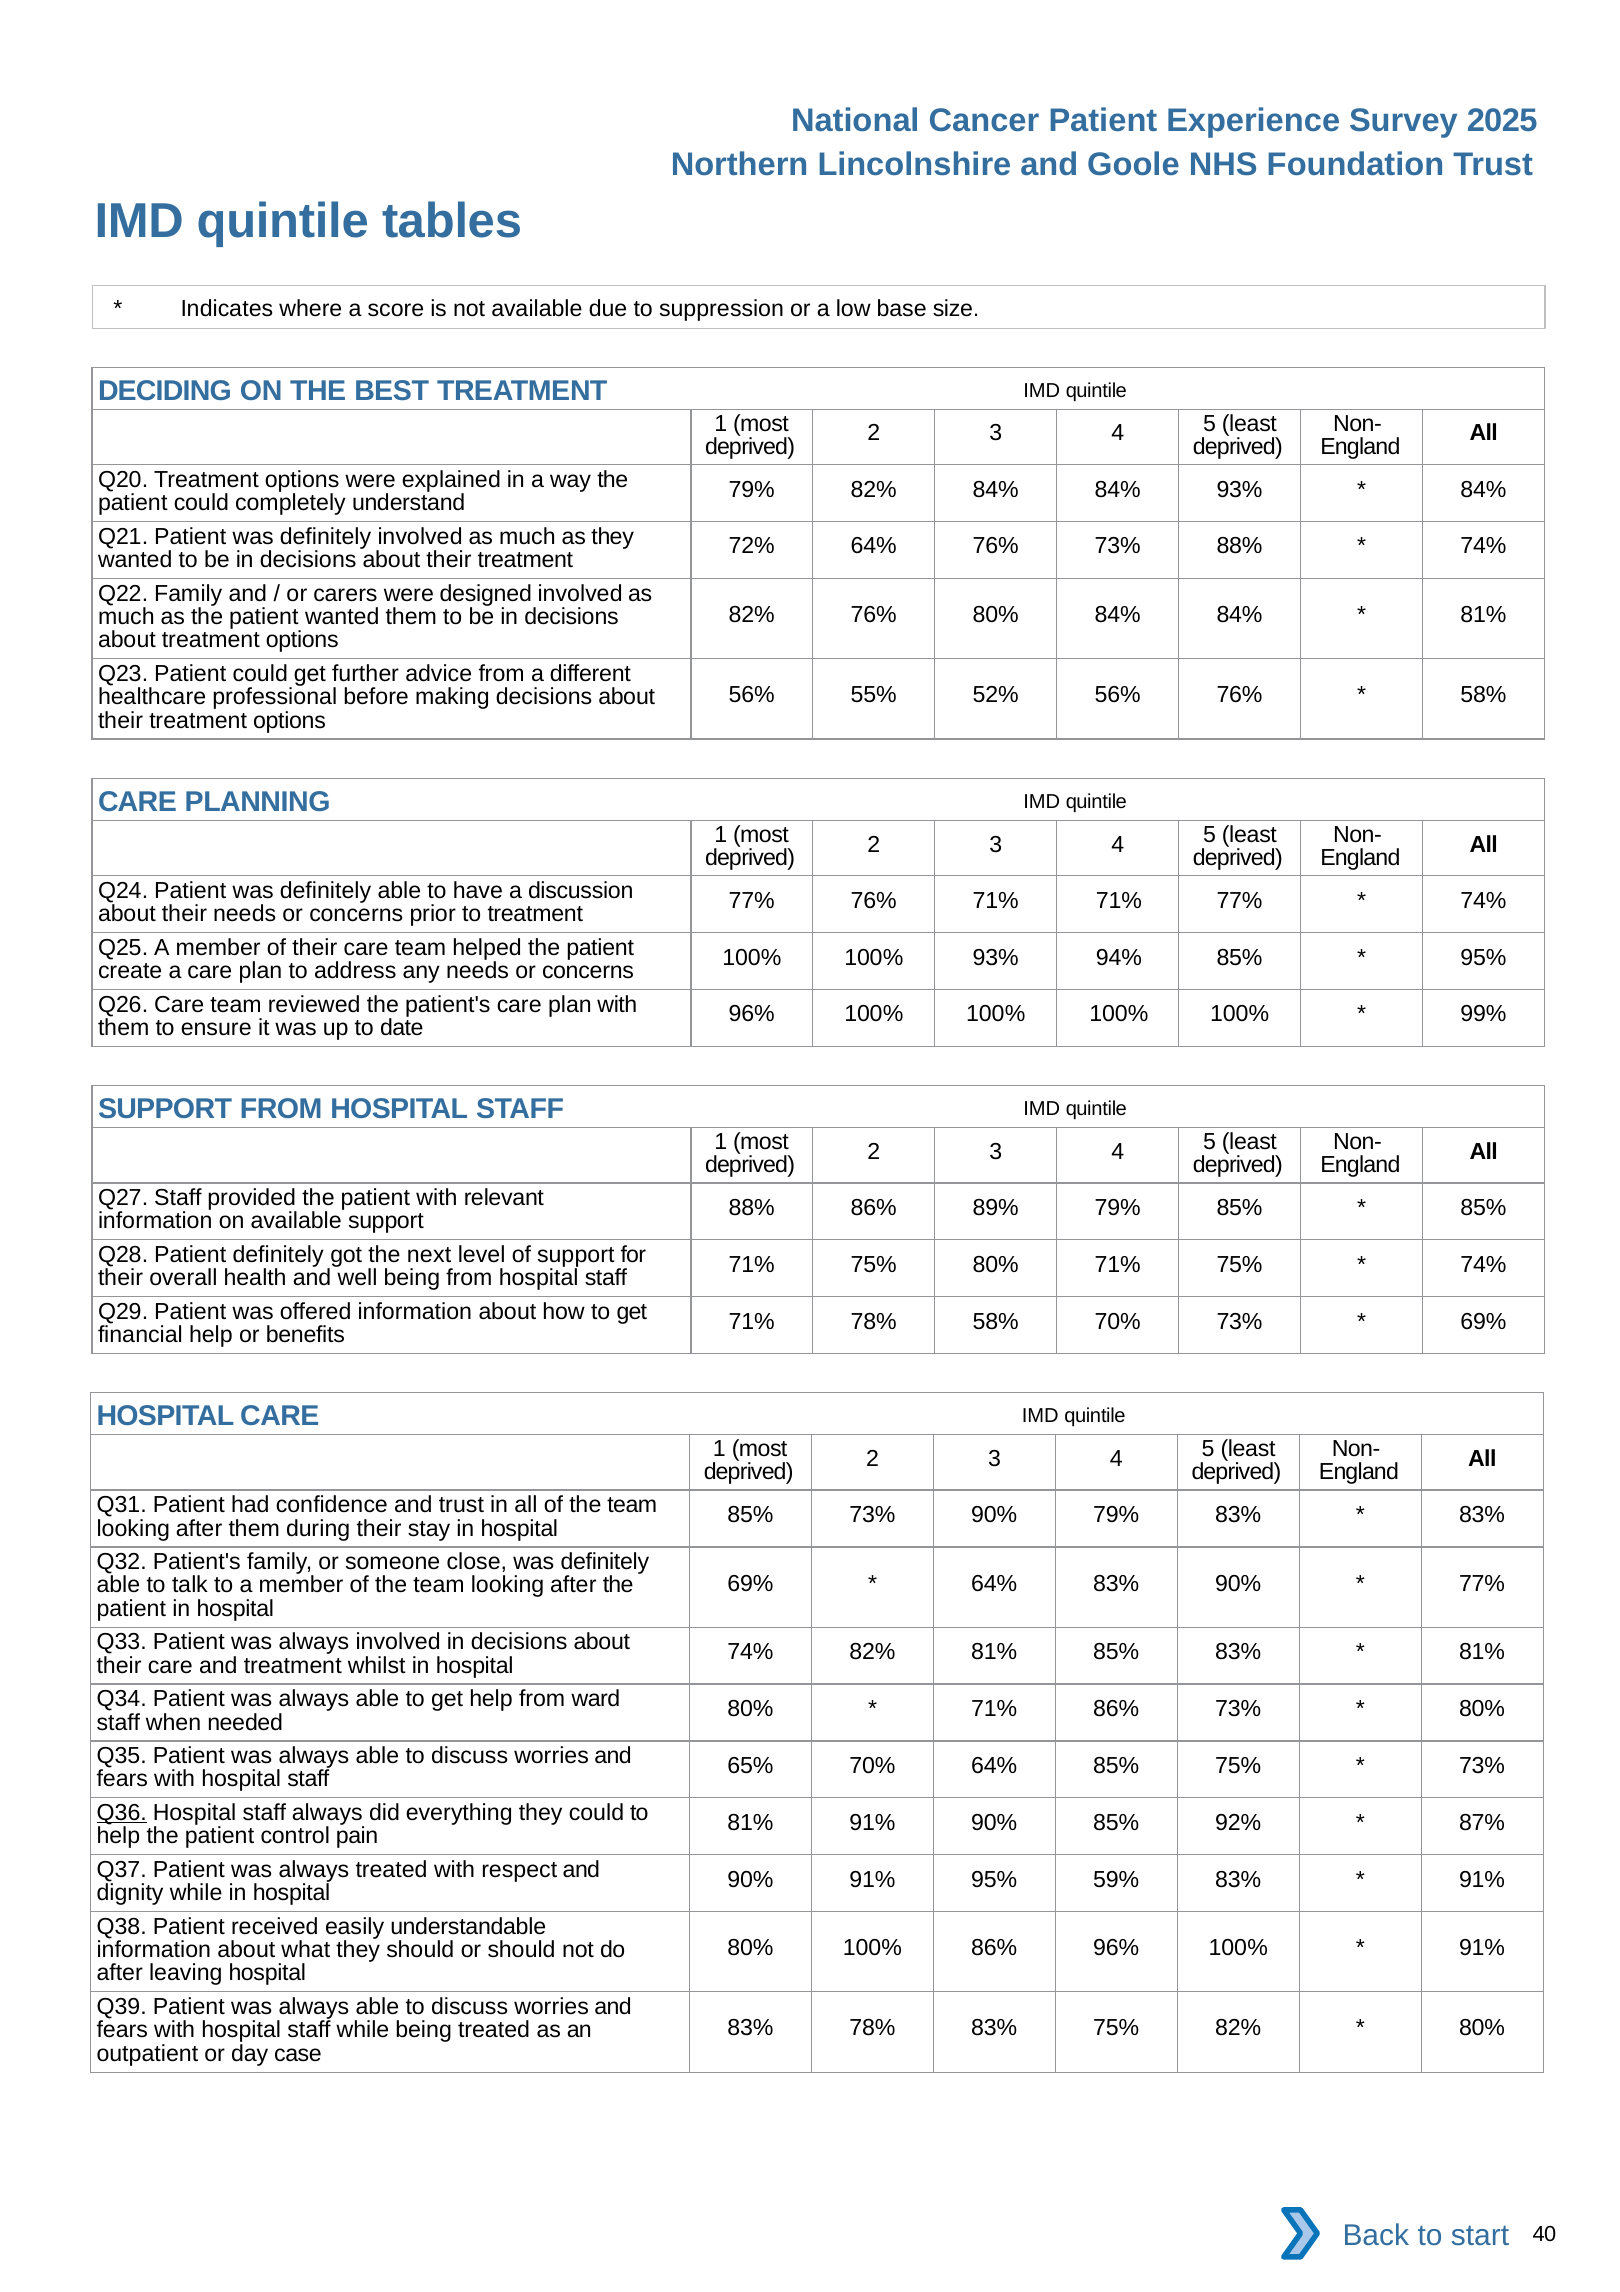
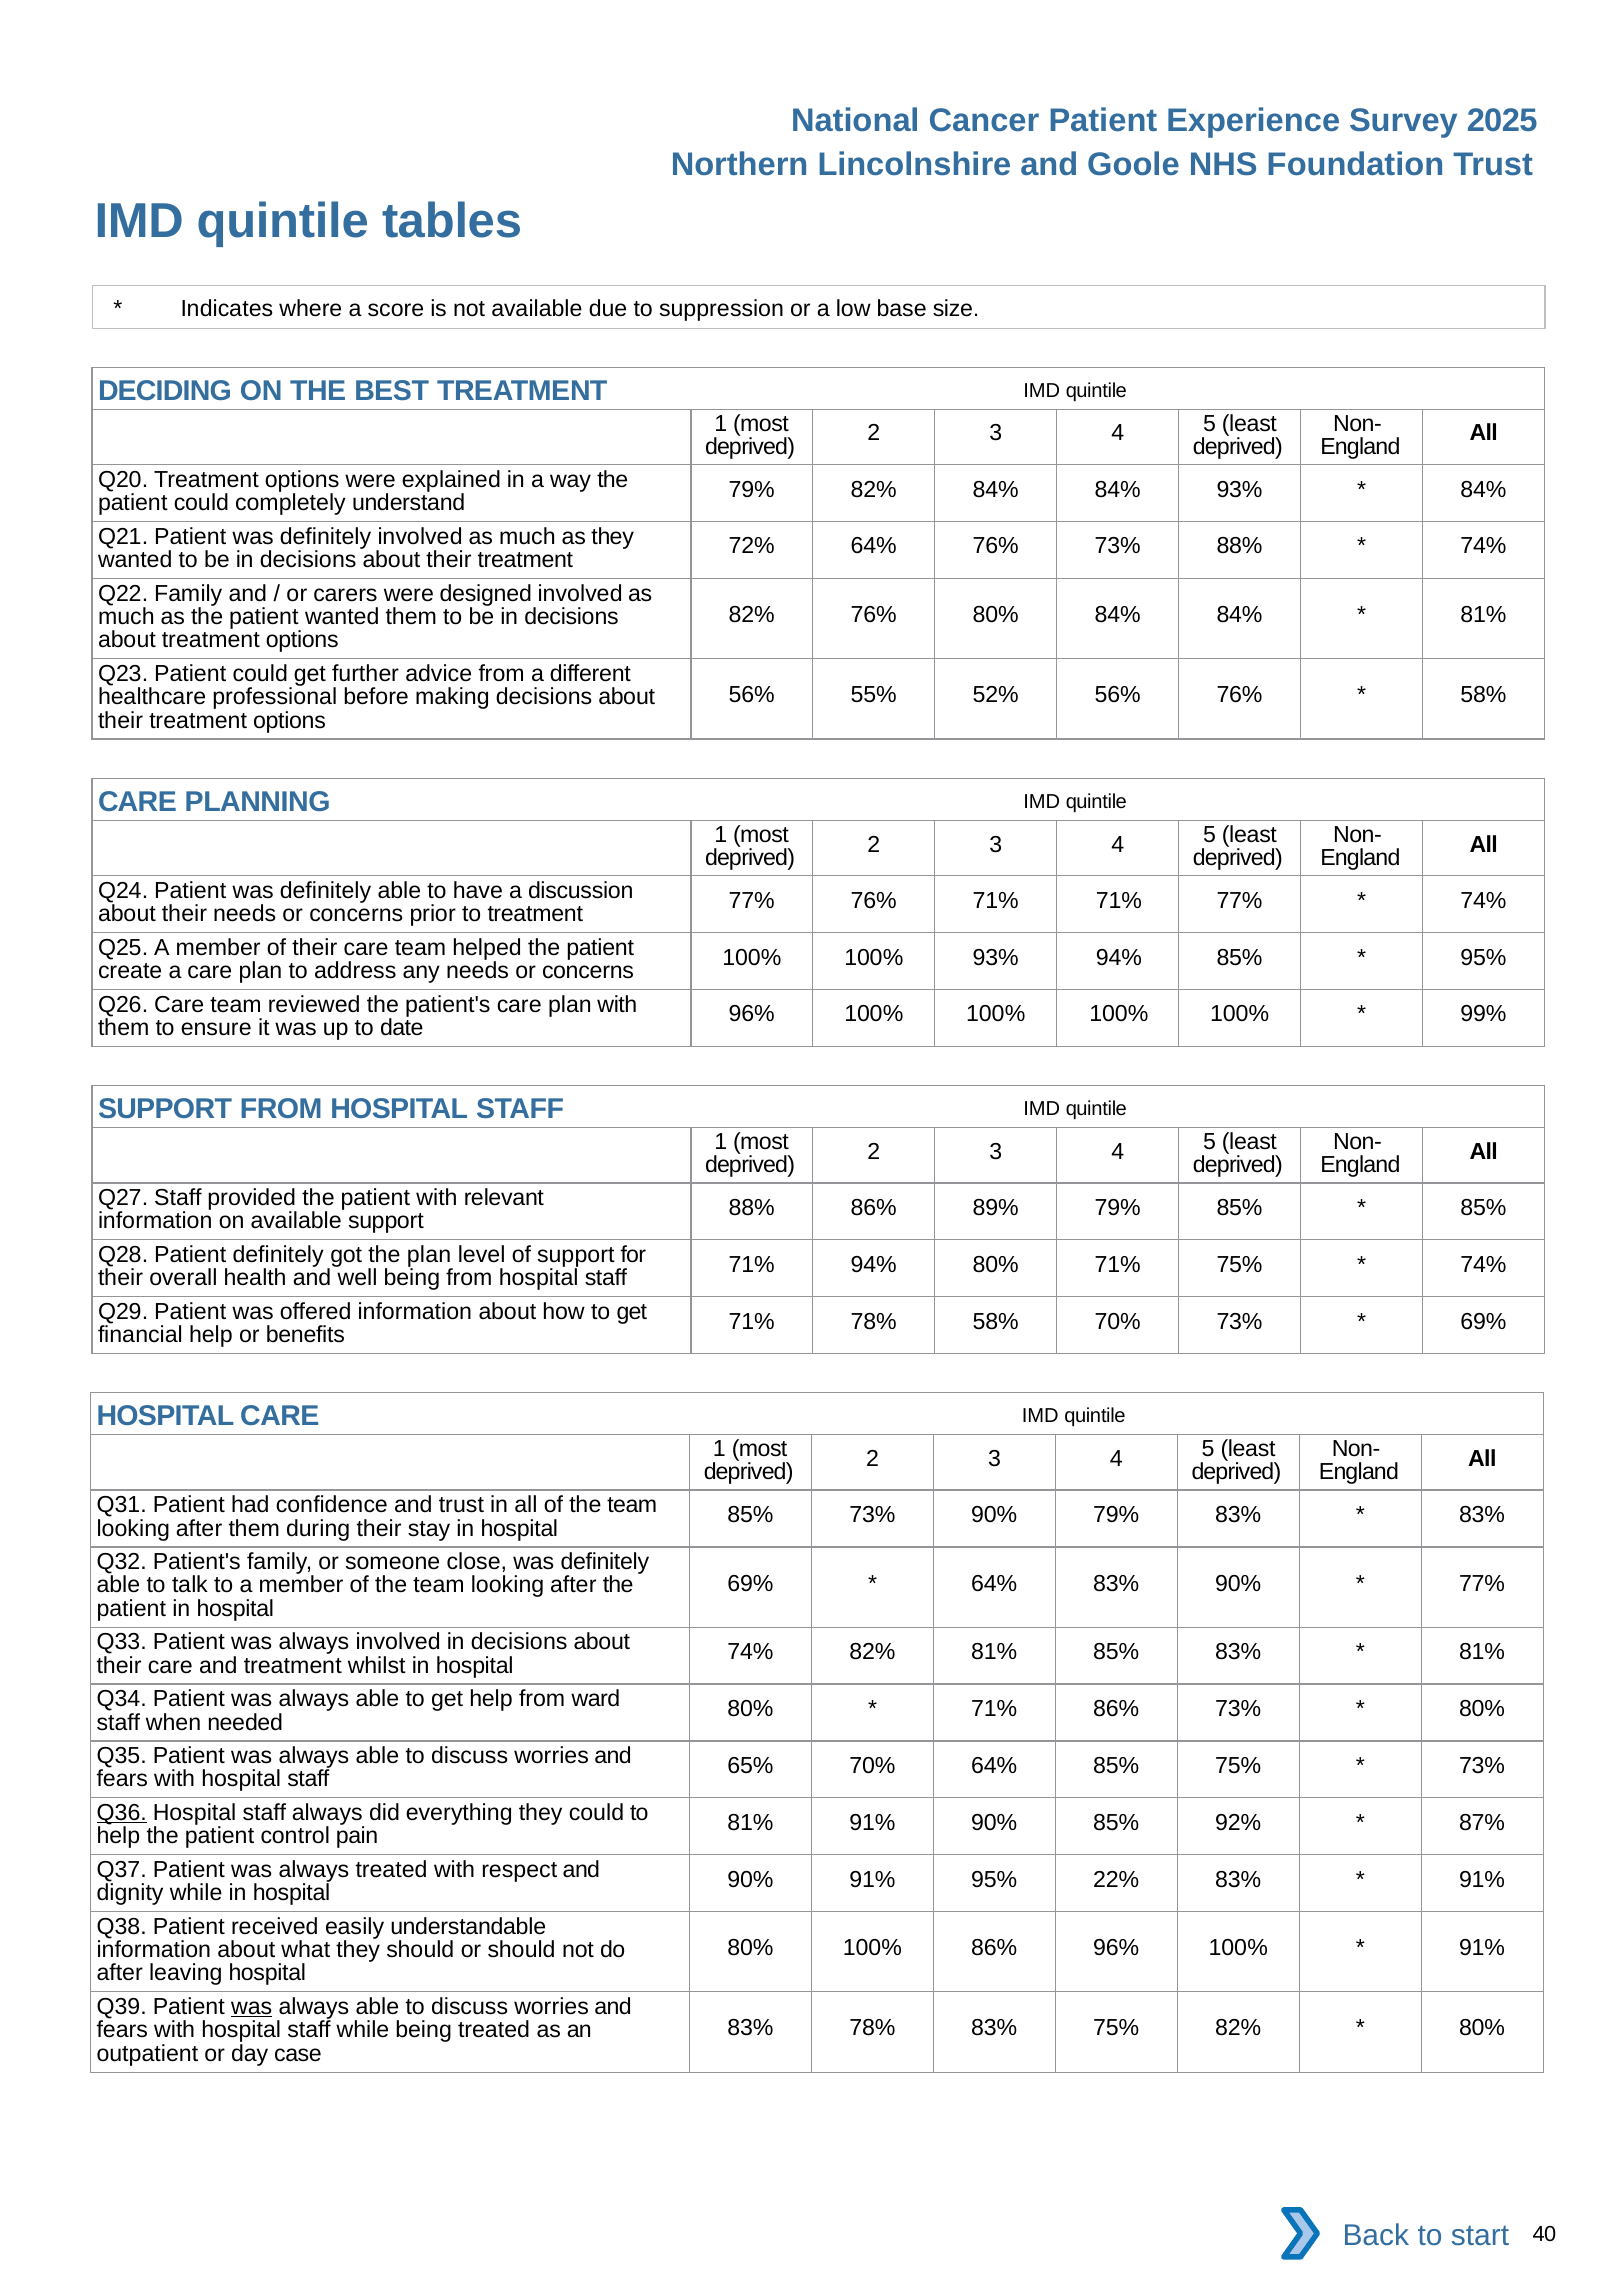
the next: next -> plan
75% at (874, 1265): 75% -> 94%
59%: 59% -> 22%
was at (252, 2007) underline: none -> present
